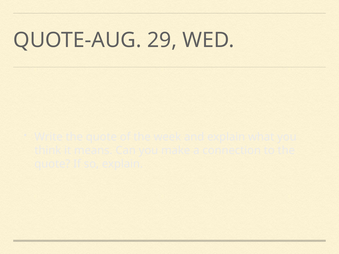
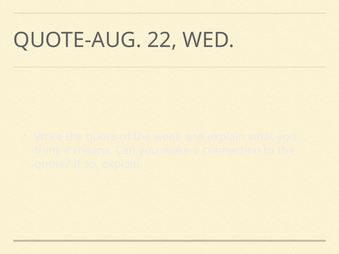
29: 29 -> 22
